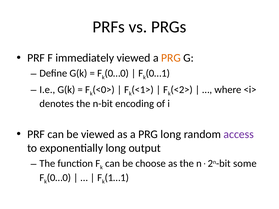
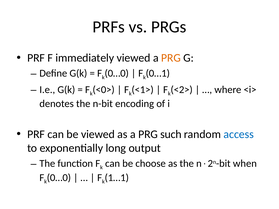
PRG long: long -> such
access colour: purple -> blue
some: some -> when
